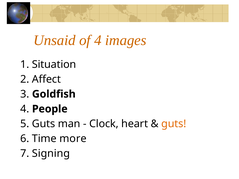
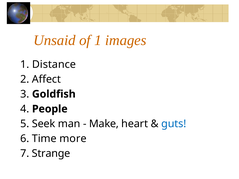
of 4: 4 -> 1
Situation: Situation -> Distance
5 Guts: Guts -> Seek
Clock: Clock -> Make
guts at (174, 124) colour: orange -> blue
Signing: Signing -> Strange
